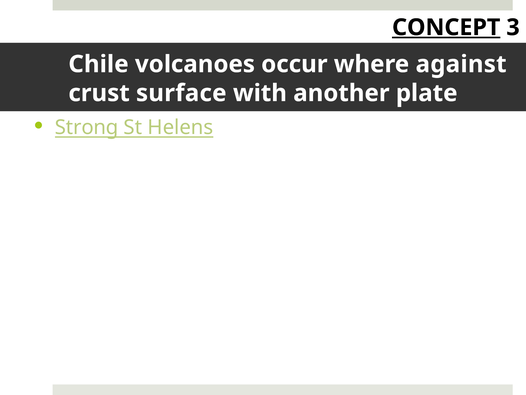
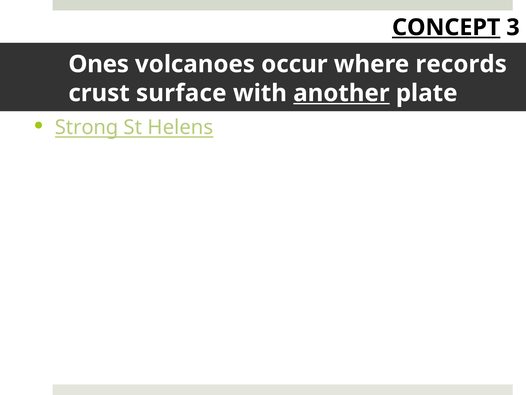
Chile: Chile -> Ones
against: against -> records
another underline: none -> present
